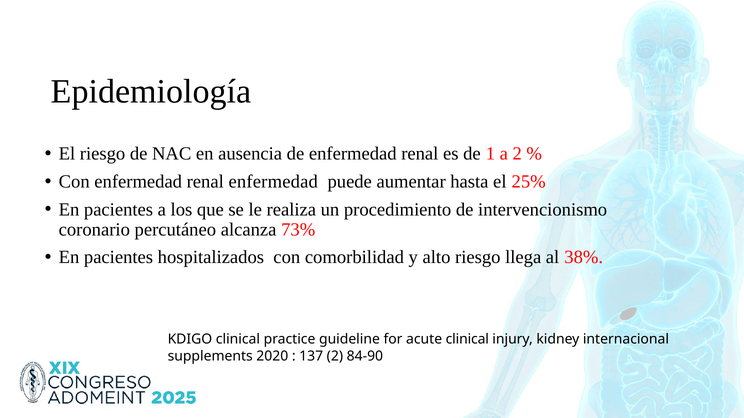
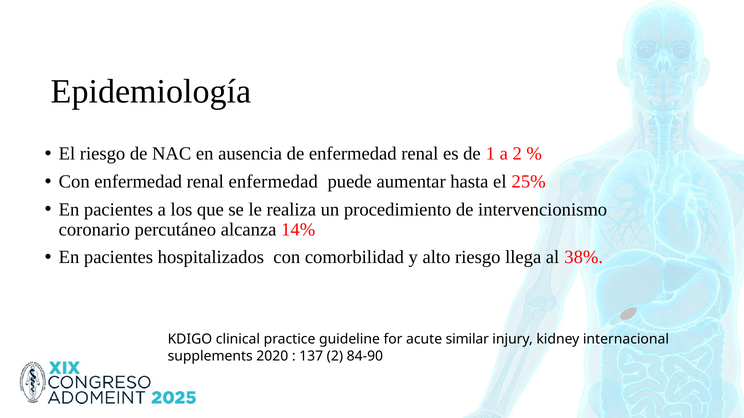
73%: 73% -> 14%
acute clinical: clinical -> similar
